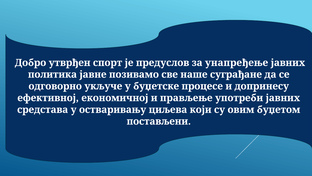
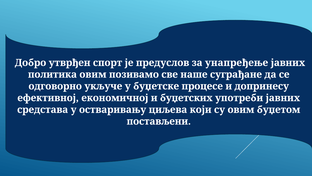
политика јавне: јавне -> овим
прављење: прављење -> буџетских
